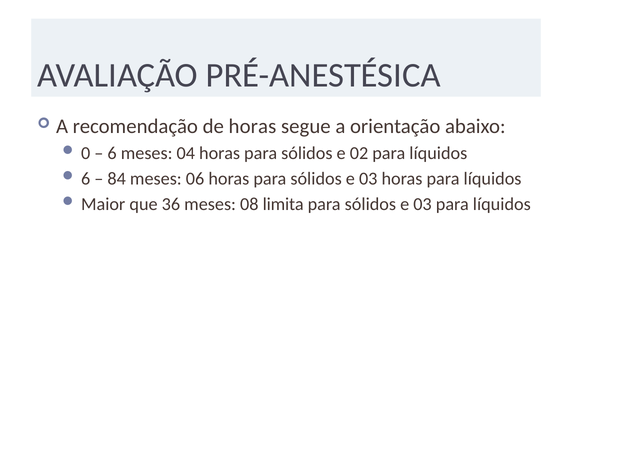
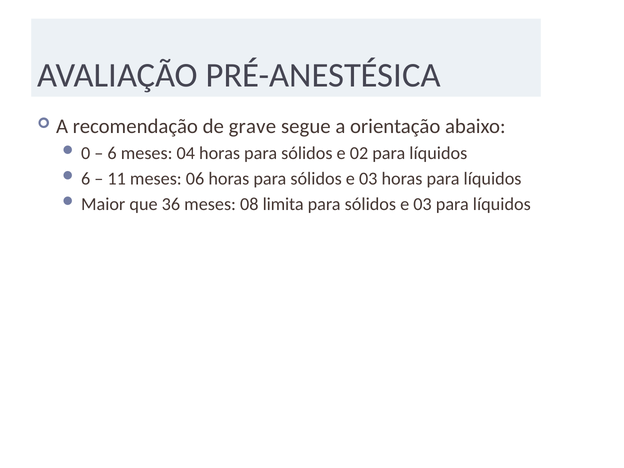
de horas: horas -> grave
84: 84 -> 11
